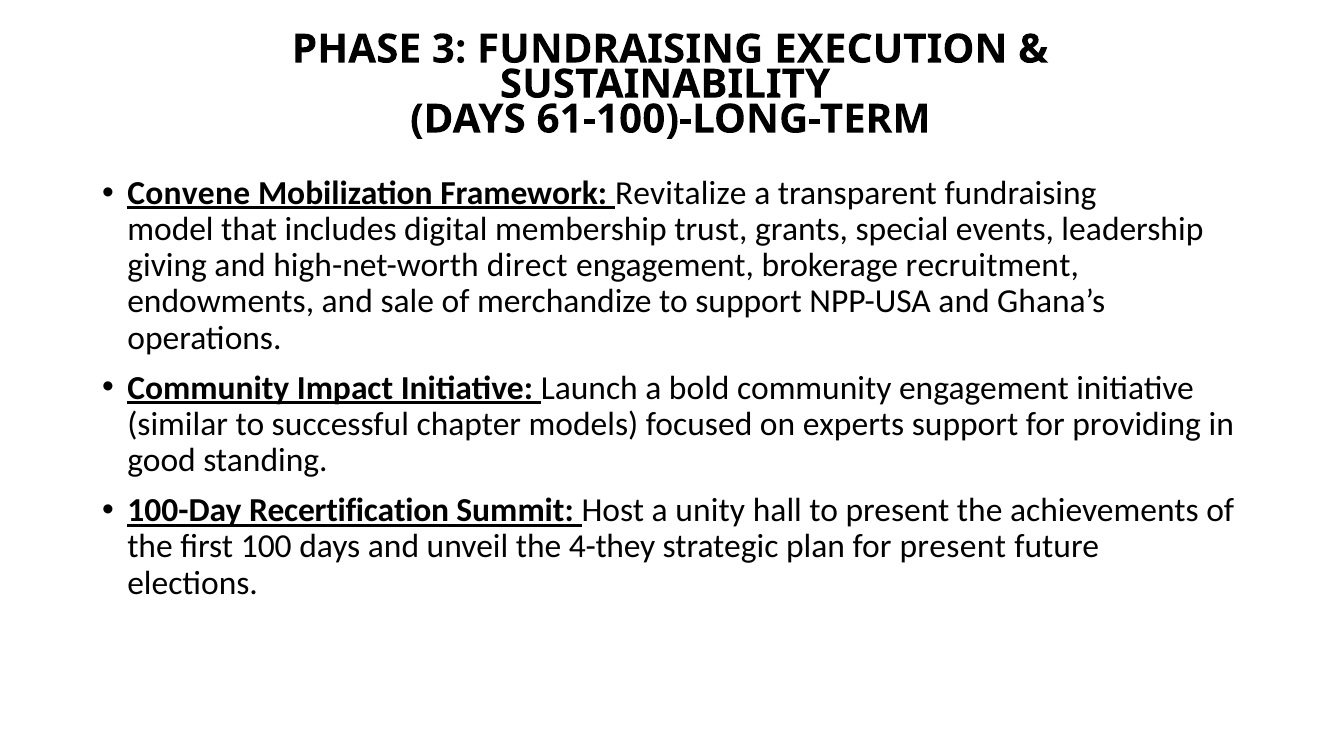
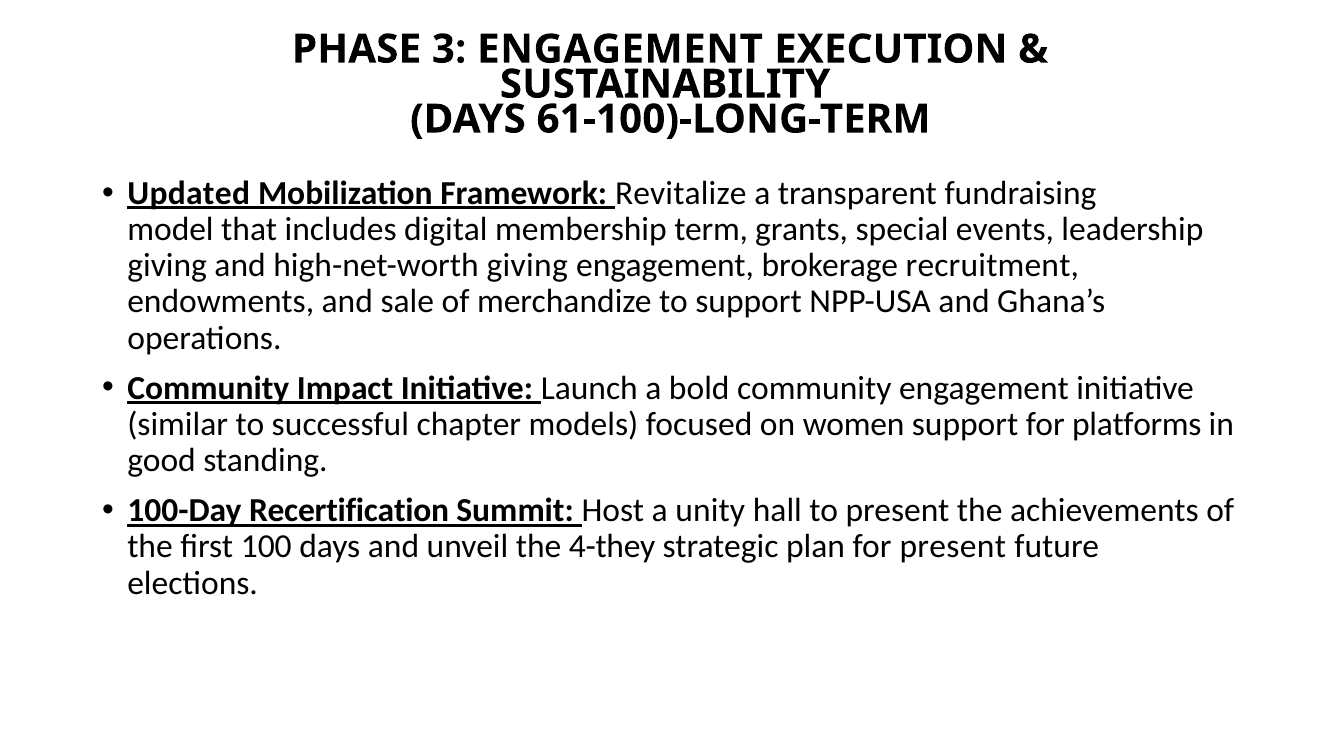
3 FUNDRAISING: FUNDRAISING -> ENGAGEMENT
Convene: Convene -> Updated
trust: trust -> term
high-net-worth direct: direct -> giving
experts: experts -> women
providing: providing -> platforms
